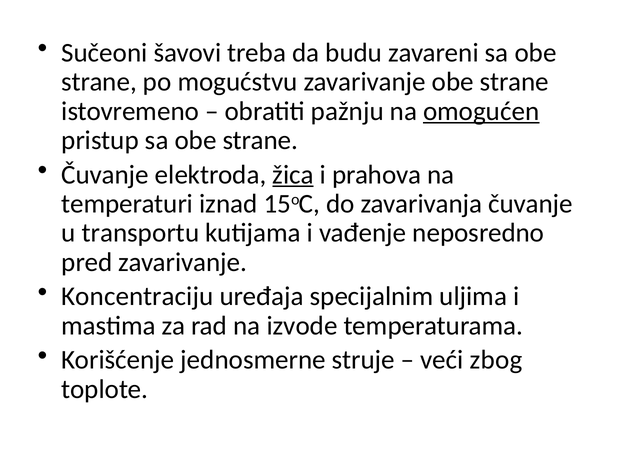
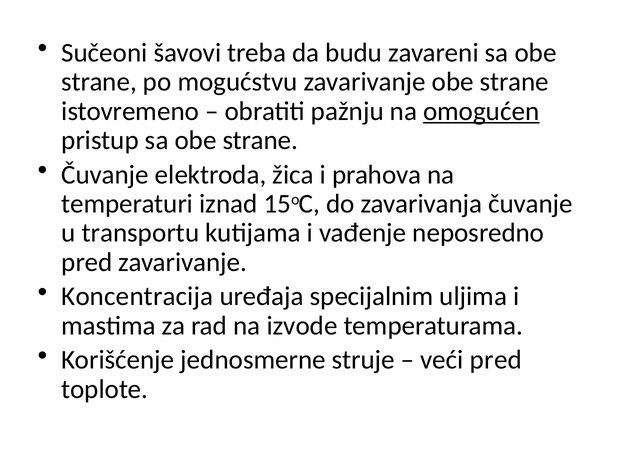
žica underline: present -> none
Koncentraciju: Koncentraciju -> Koncentracija
veći zbog: zbog -> pred
